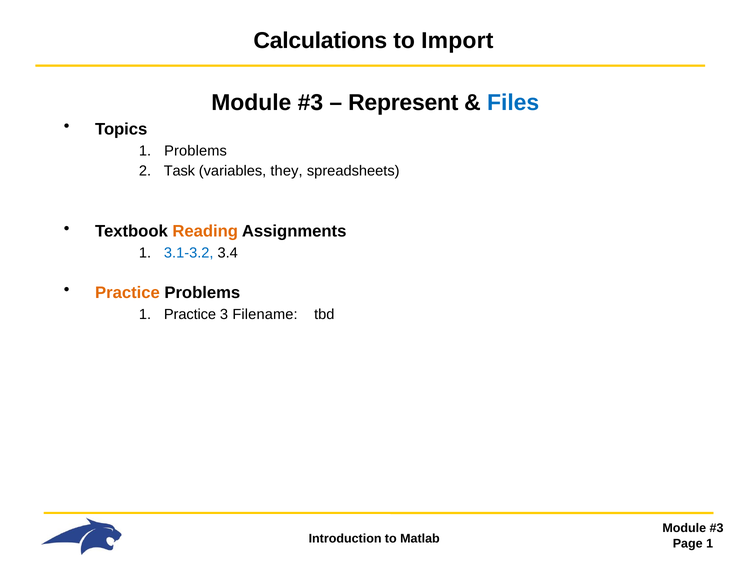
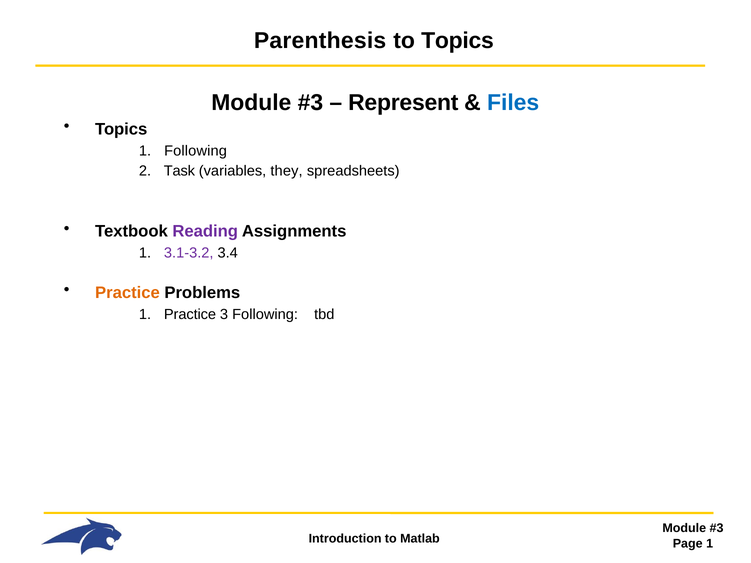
Calculations: Calculations -> Parenthesis
to Import: Import -> Topics
Problems at (196, 151): Problems -> Following
Reading colour: orange -> purple
3.1-3.2 colour: blue -> purple
3 Filename: Filename -> Following
